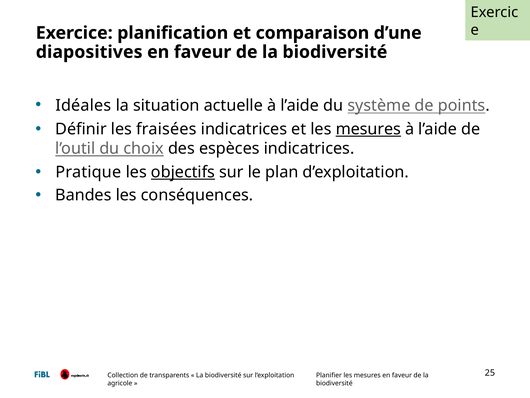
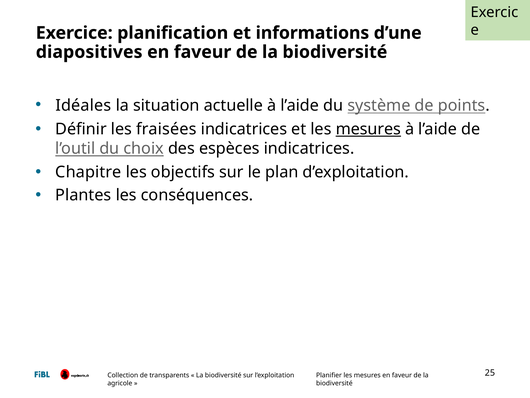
comparaison: comparaison -> informations
Pratique: Pratique -> Chapitre
objectifs underline: present -> none
Bandes: Bandes -> Plantes
